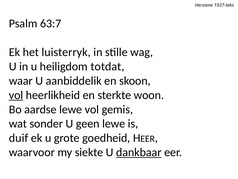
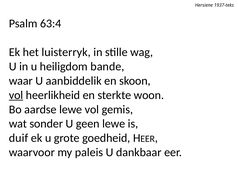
63:7: 63:7 -> 63:4
totdat: totdat -> bande
siekte: siekte -> paleis
dankbaar underline: present -> none
